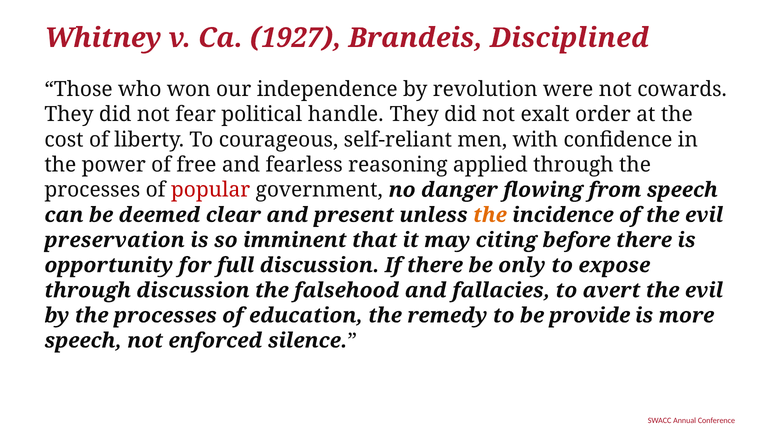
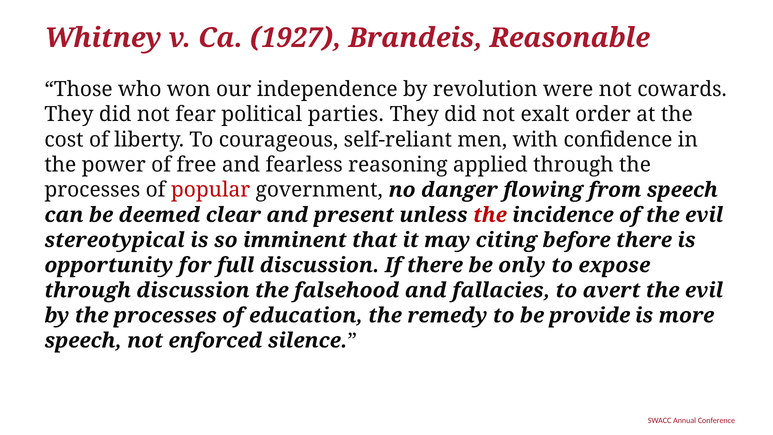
Disciplined: Disciplined -> Reasonable
handle: handle -> parties
the at (490, 215) colour: orange -> red
preservation: preservation -> stereotypical
